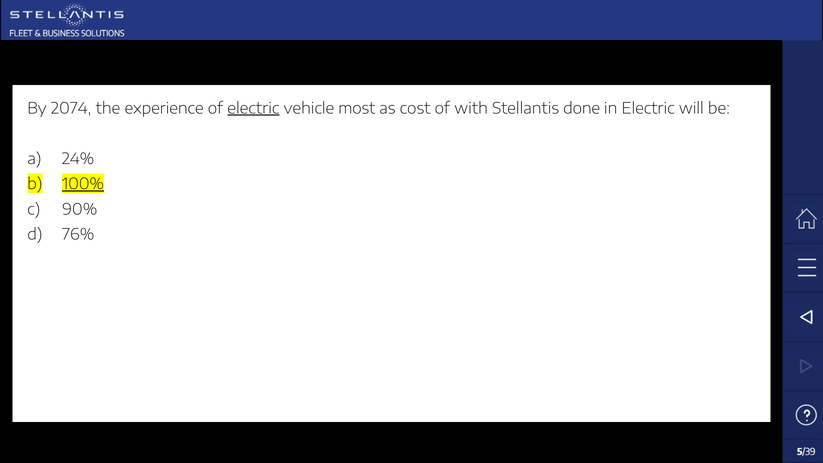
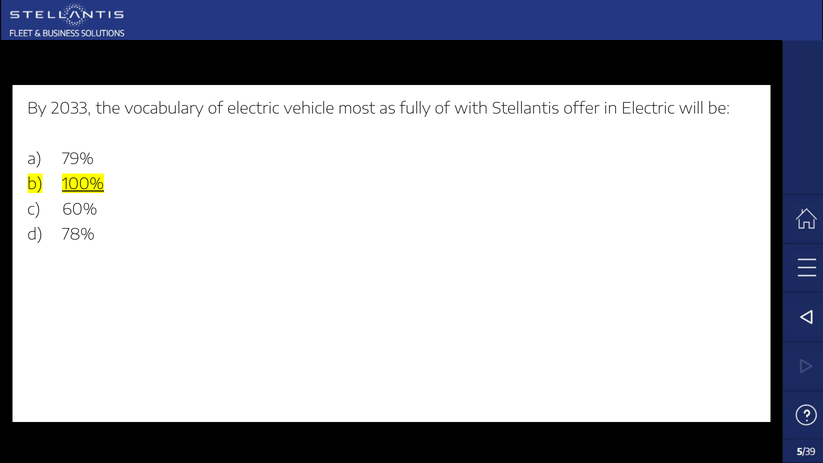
2074: 2074 -> 2033
experience: experience -> vocabulary
electric at (253, 108) underline: present -> none
cost: cost -> fully
done: done -> offer
24%: 24% -> 79%
90%: 90% -> 60%
76%: 76% -> 78%
